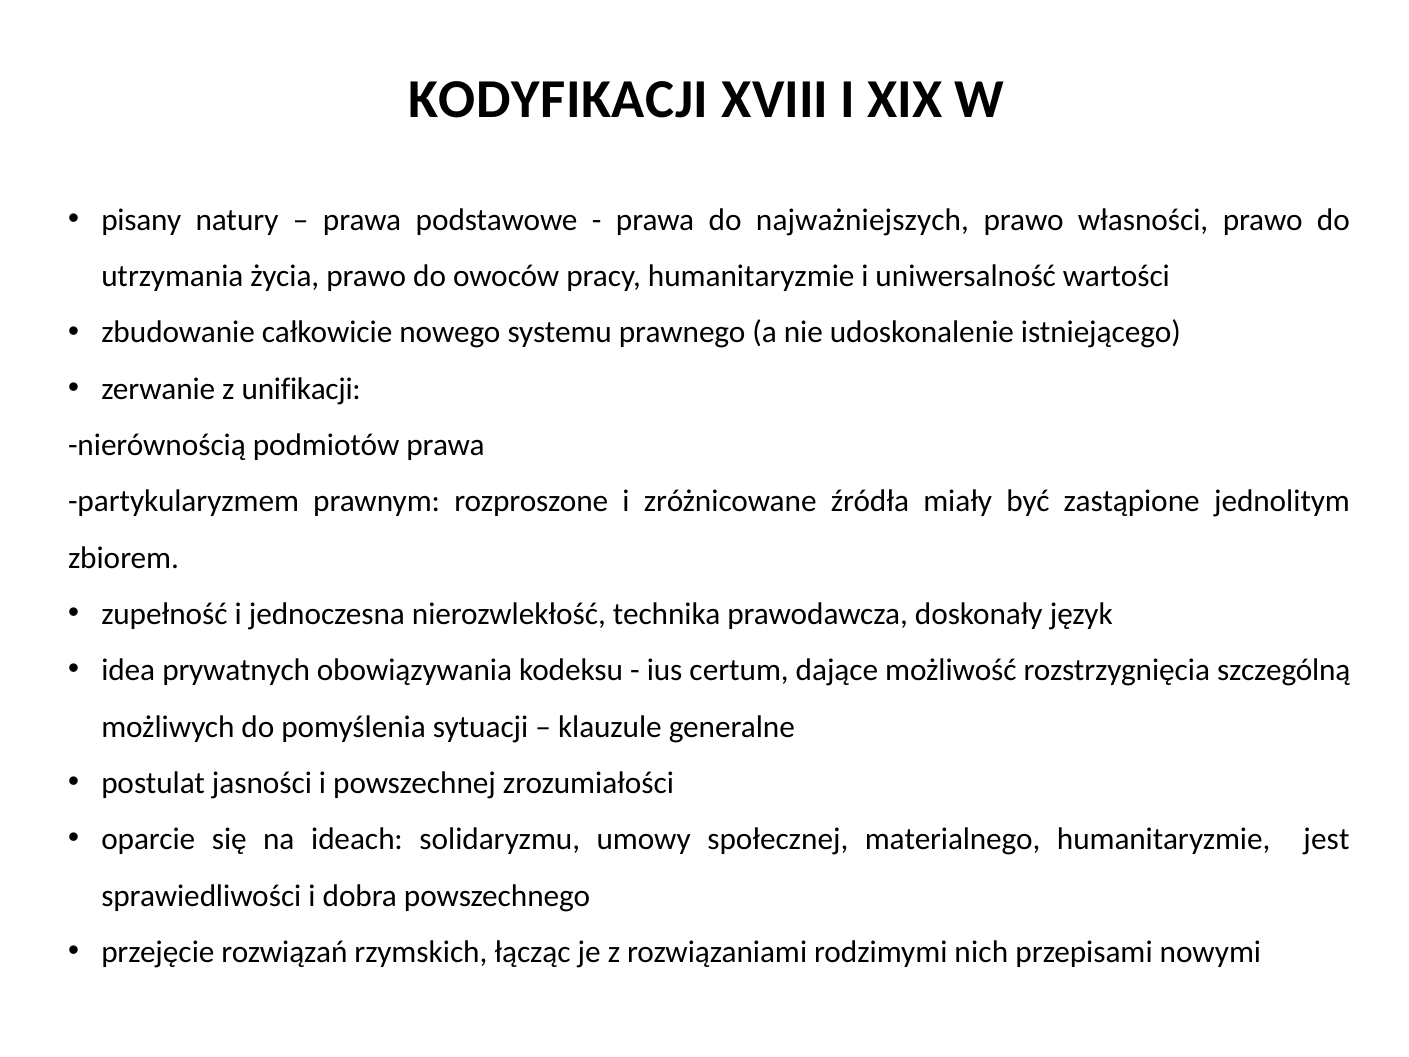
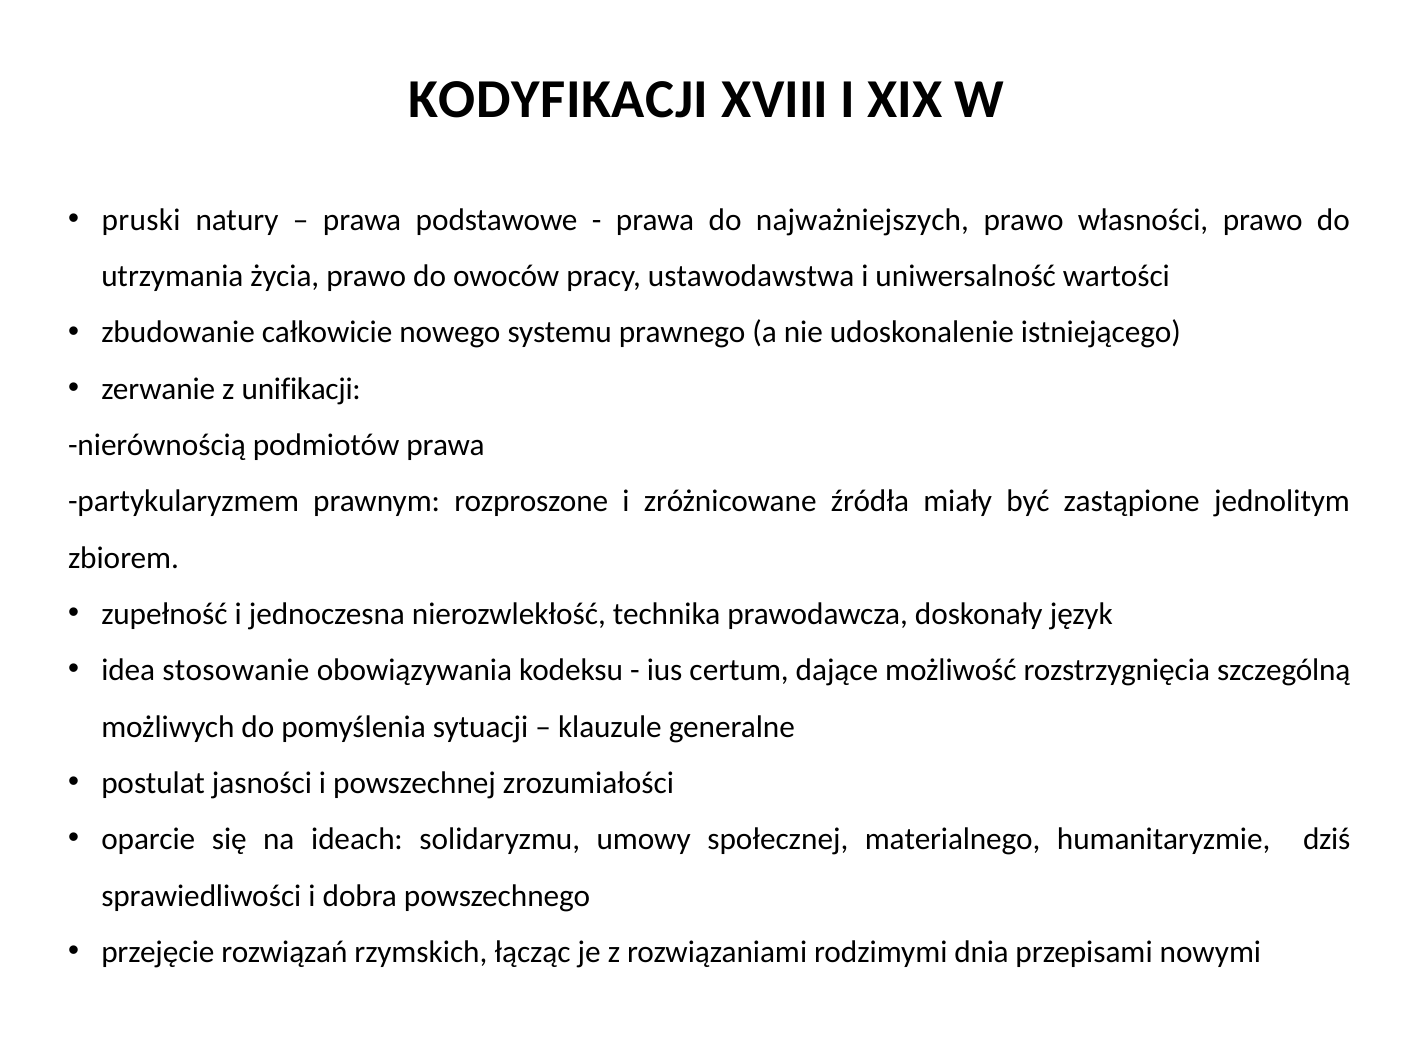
pisany: pisany -> pruski
pracy humanitaryzmie: humanitaryzmie -> ustawodawstwa
prywatnych: prywatnych -> stosowanie
jest: jest -> dziś
nich: nich -> dnia
